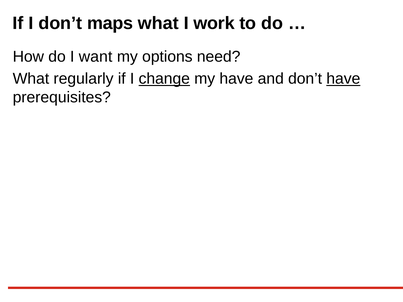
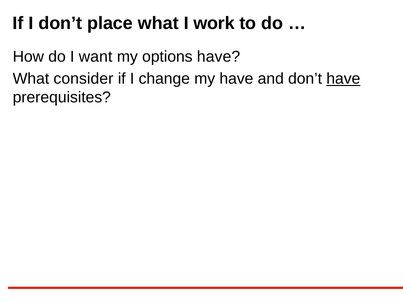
maps: maps -> place
options need: need -> have
regularly: regularly -> consider
change underline: present -> none
